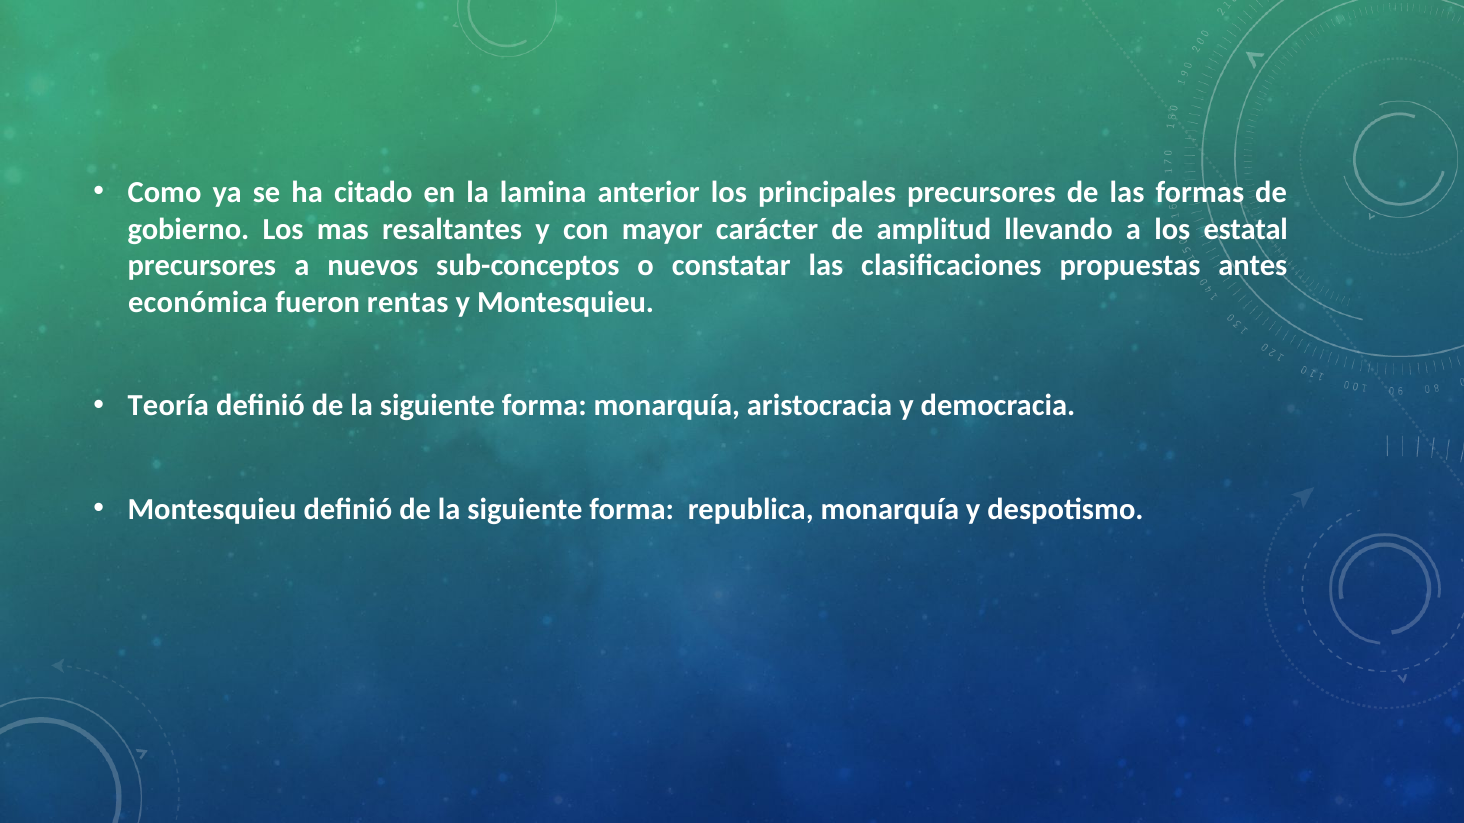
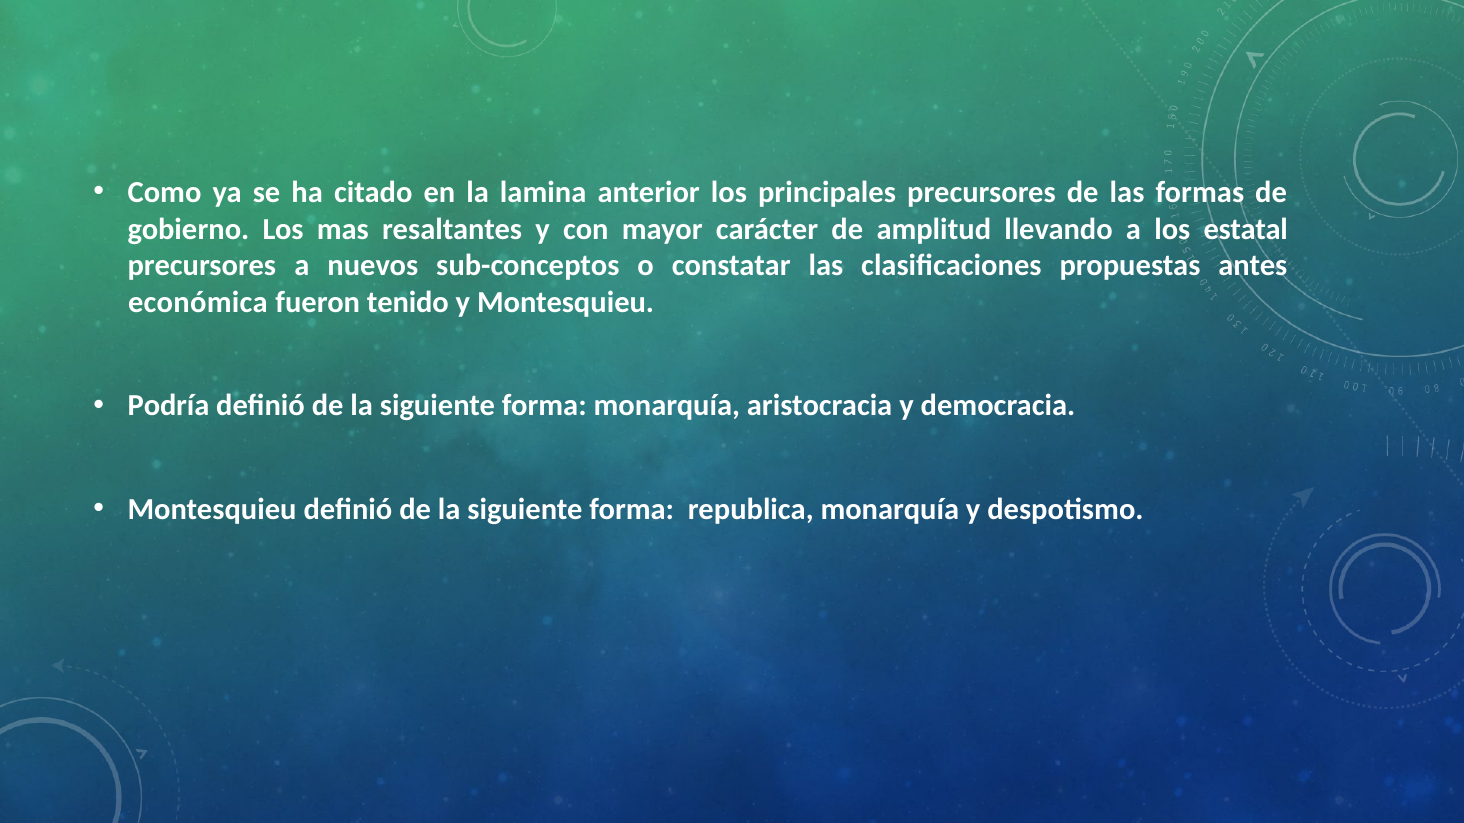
rentas: rentas -> tenido
Teoría: Teoría -> Podría
